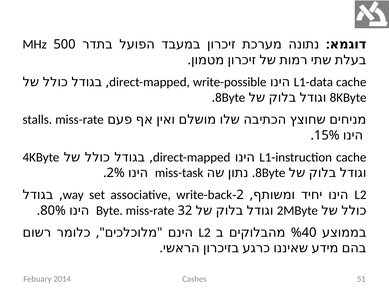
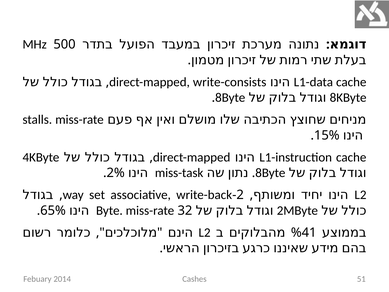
write-possible: write-possible -> write-consists
80%: 80% -> 65%
%40: %40 -> %41
